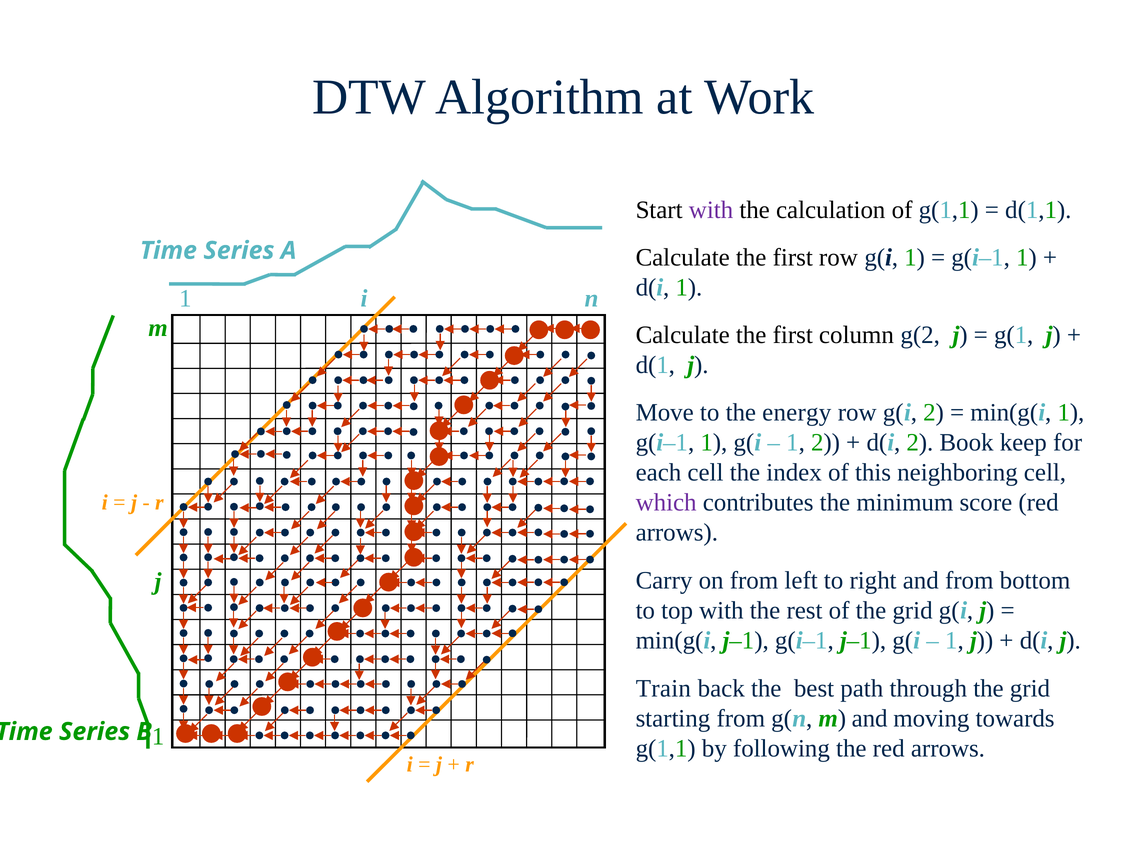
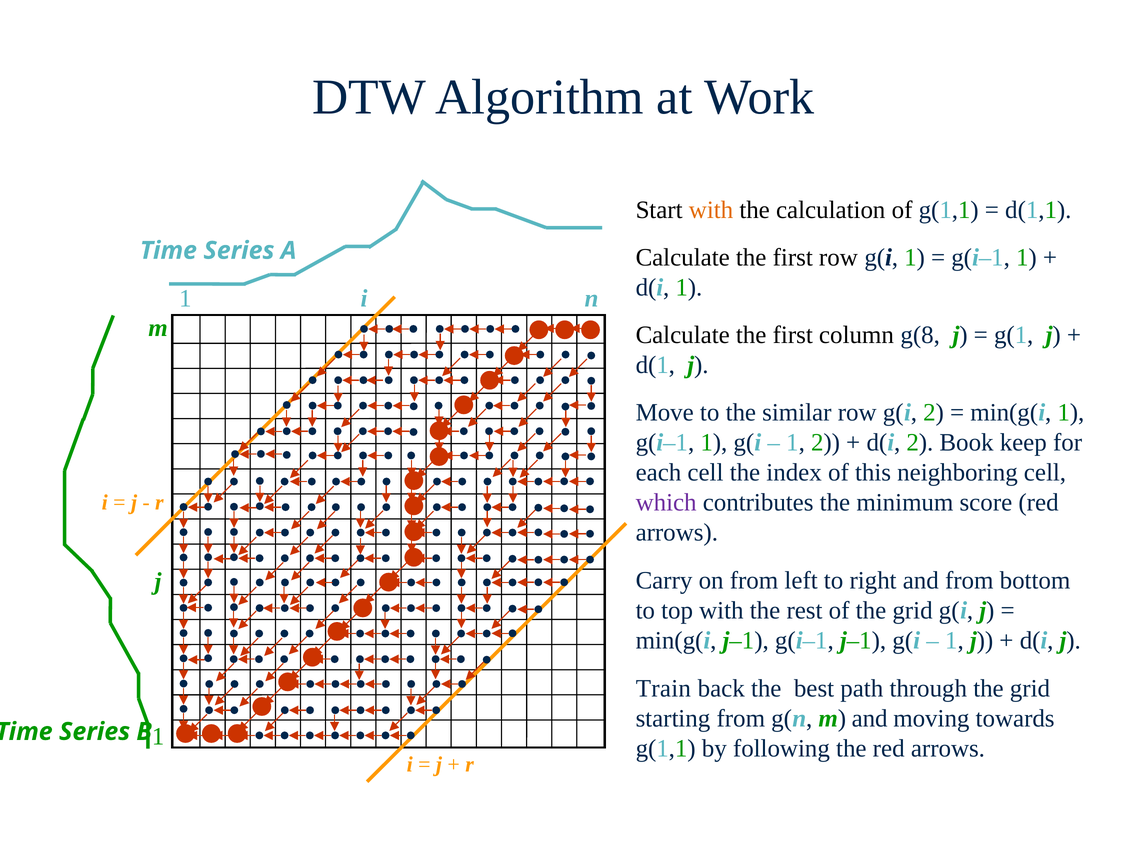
with at (711, 210) colour: purple -> orange
g(2: g(2 -> g(8
energy: energy -> similar
